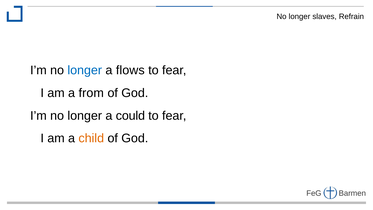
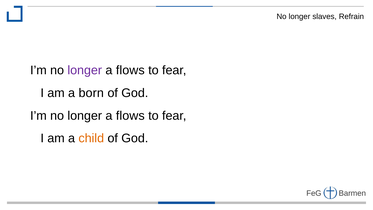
longer at (85, 70) colour: blue -> purple
from: from -> born
could at (130, 116): could -> flows
